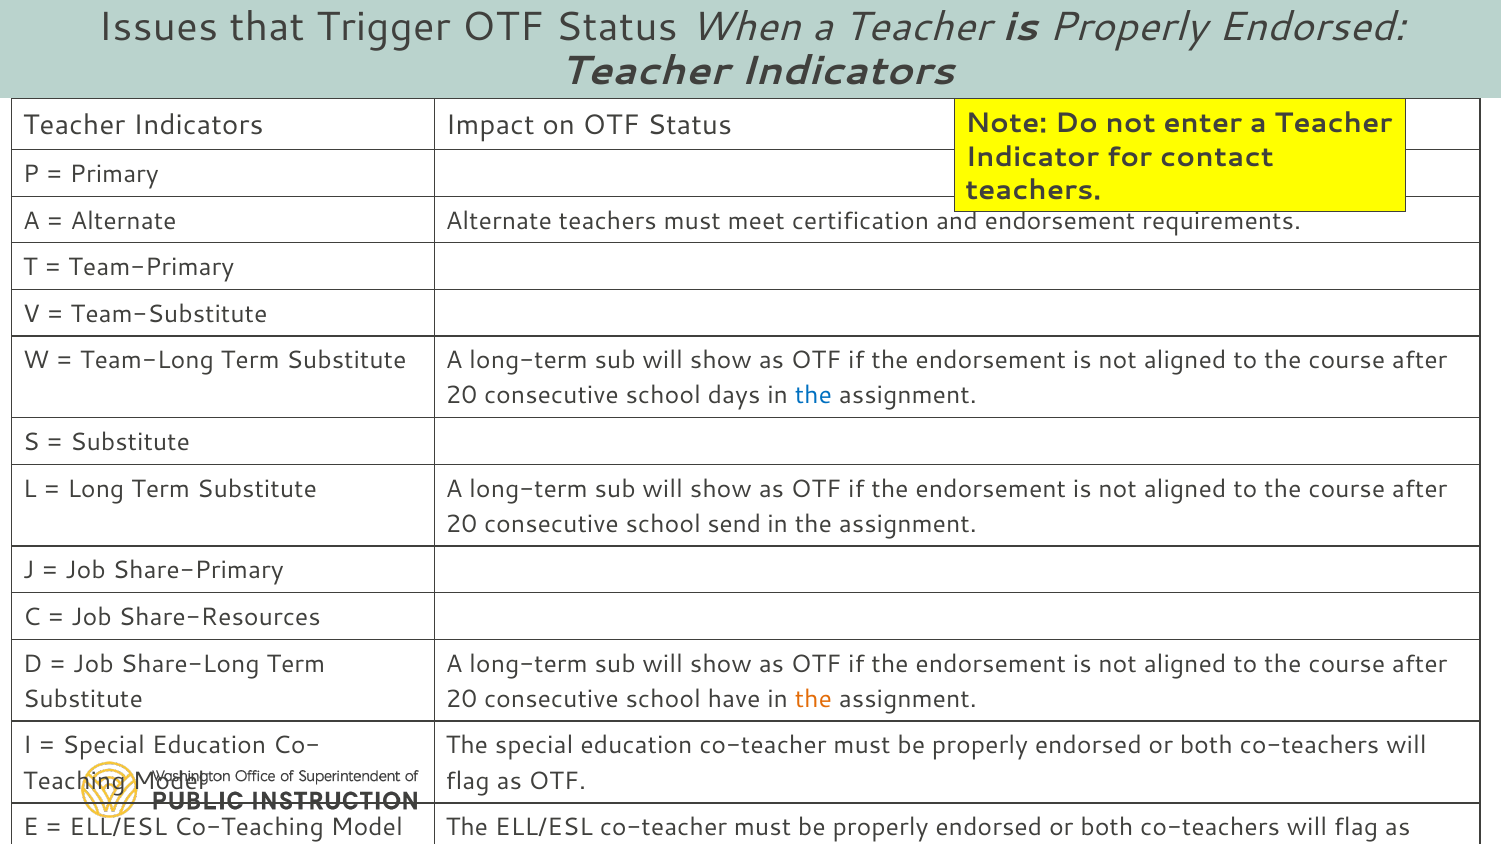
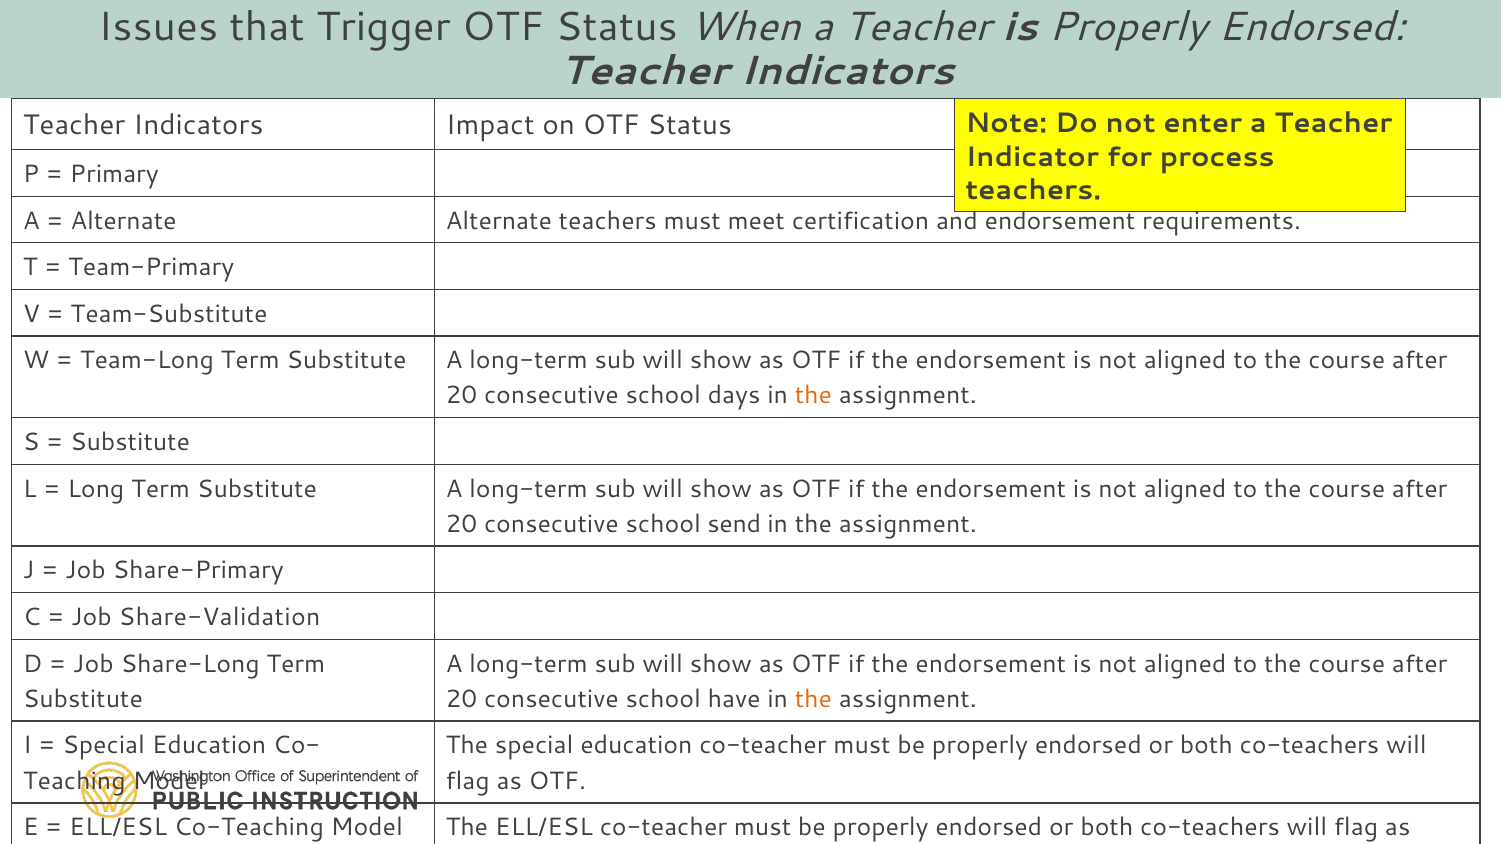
contact: contact -> process
the at (813, 396) colour: blue -> orange
Share-Resources: Share-Resources -> Share-Validation
